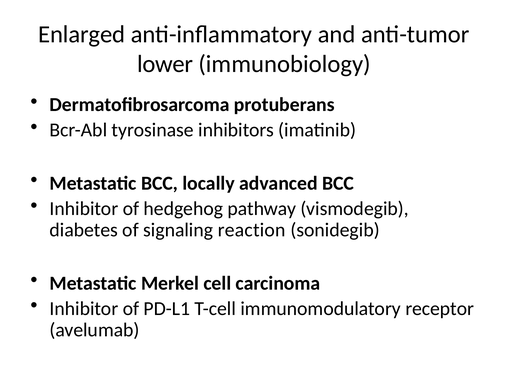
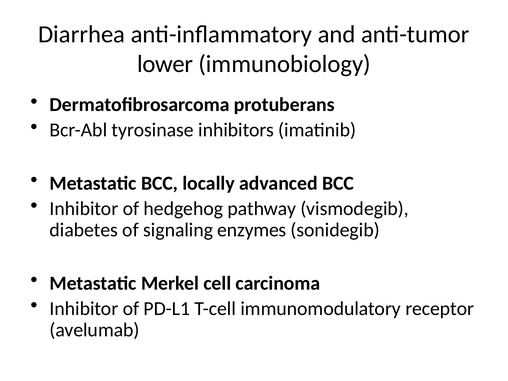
Enlarged: Enlarged -> Diarrhea
reaction: reaction -> enzymes
